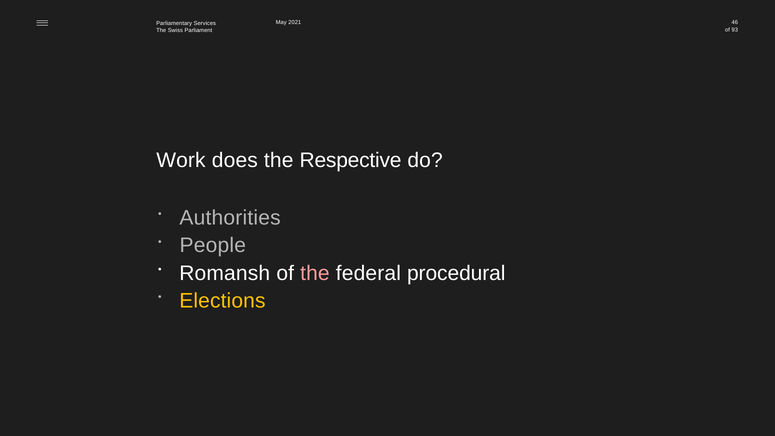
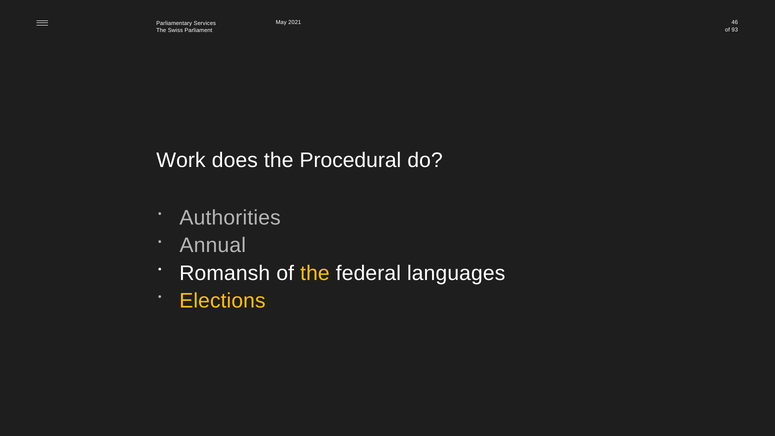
Respective: Respective -> Procedural
People: People -> Annual
the at (315, 273) colour: pink -> yellow
procedural: procedural -> languages
